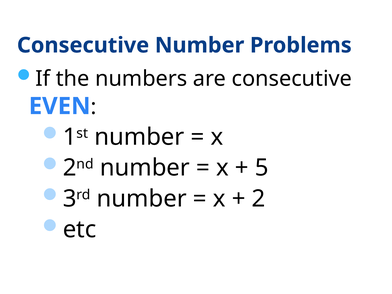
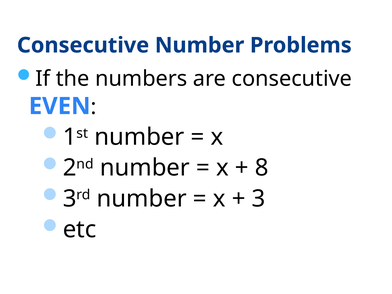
5: 5 -> 8
2: 2 -> 3
